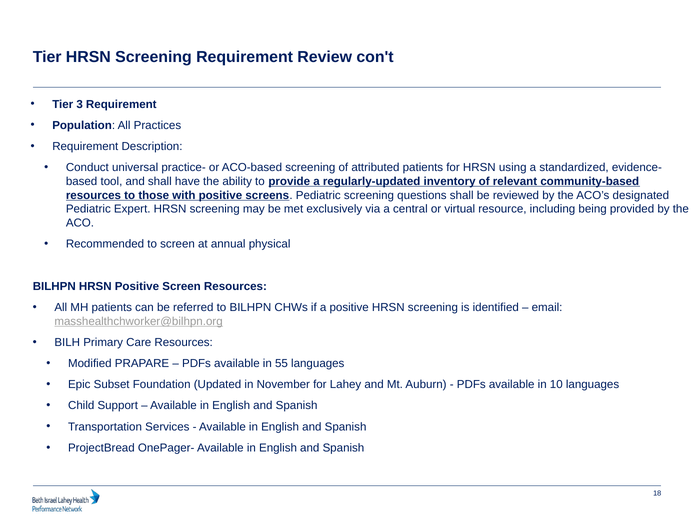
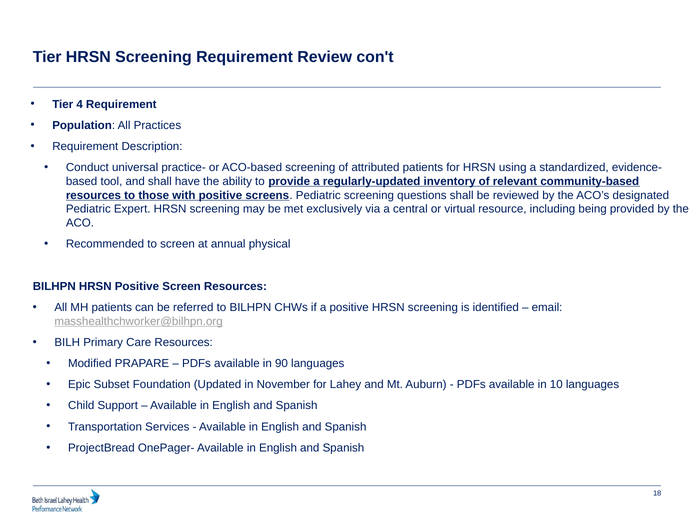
3: 3 -> 4
55: 55 -> 90
